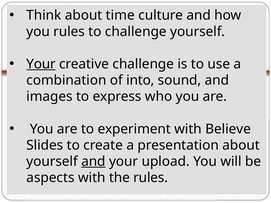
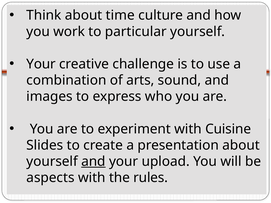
you rules: rules -> work
to challenge: challenge -> particular
Your at (41, 64) underline: present -> none
into: into -> arts
Believe: Believe -> Cuisine
